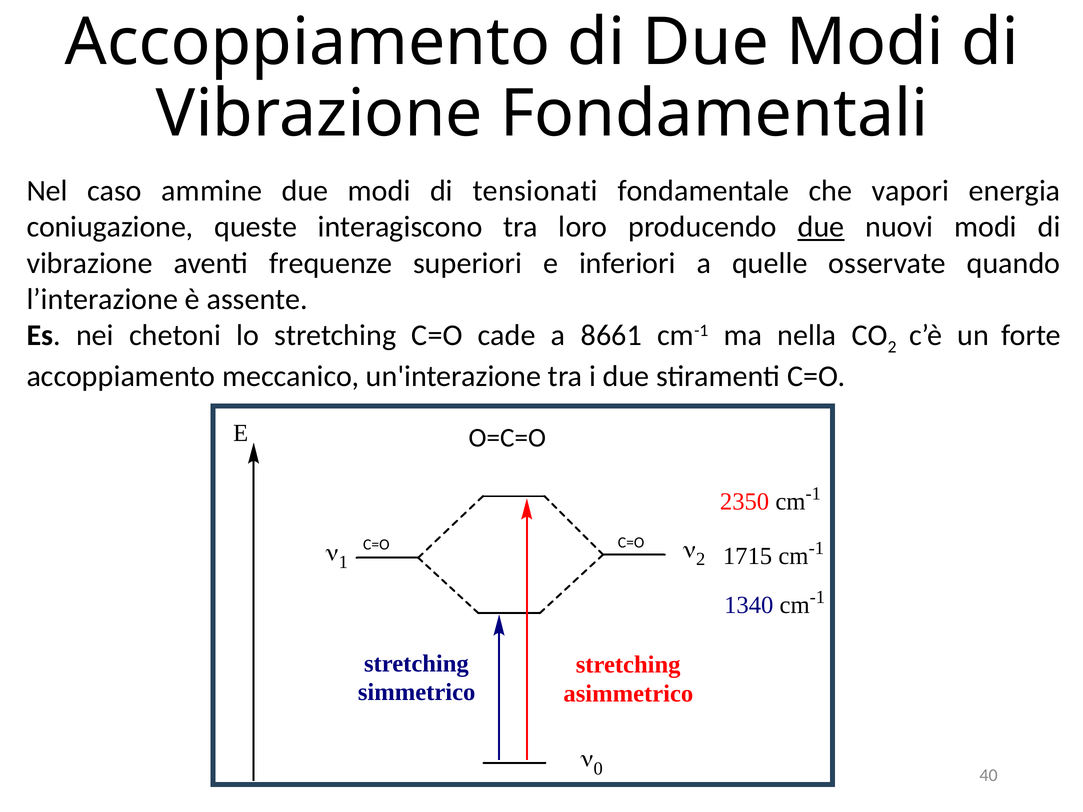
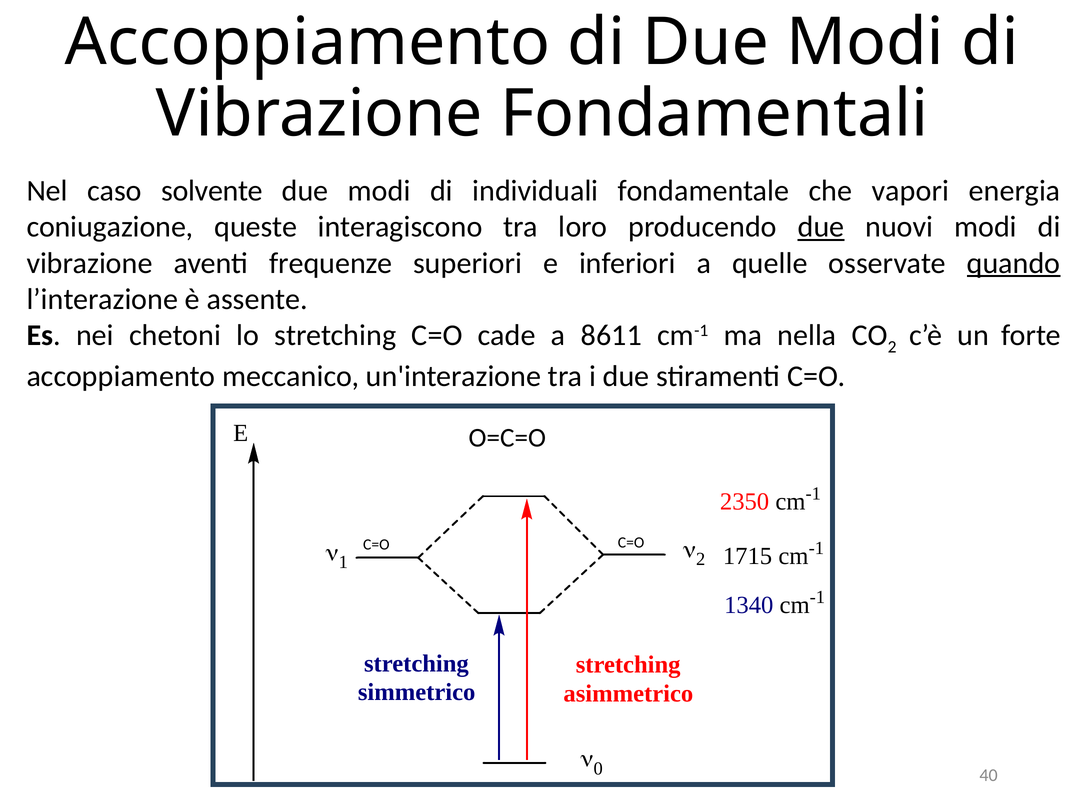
ammine: ammine -> solvente
tensionati: tensionati -> individuali
quando underline: none -> present
8661: 8661 -> 8611
